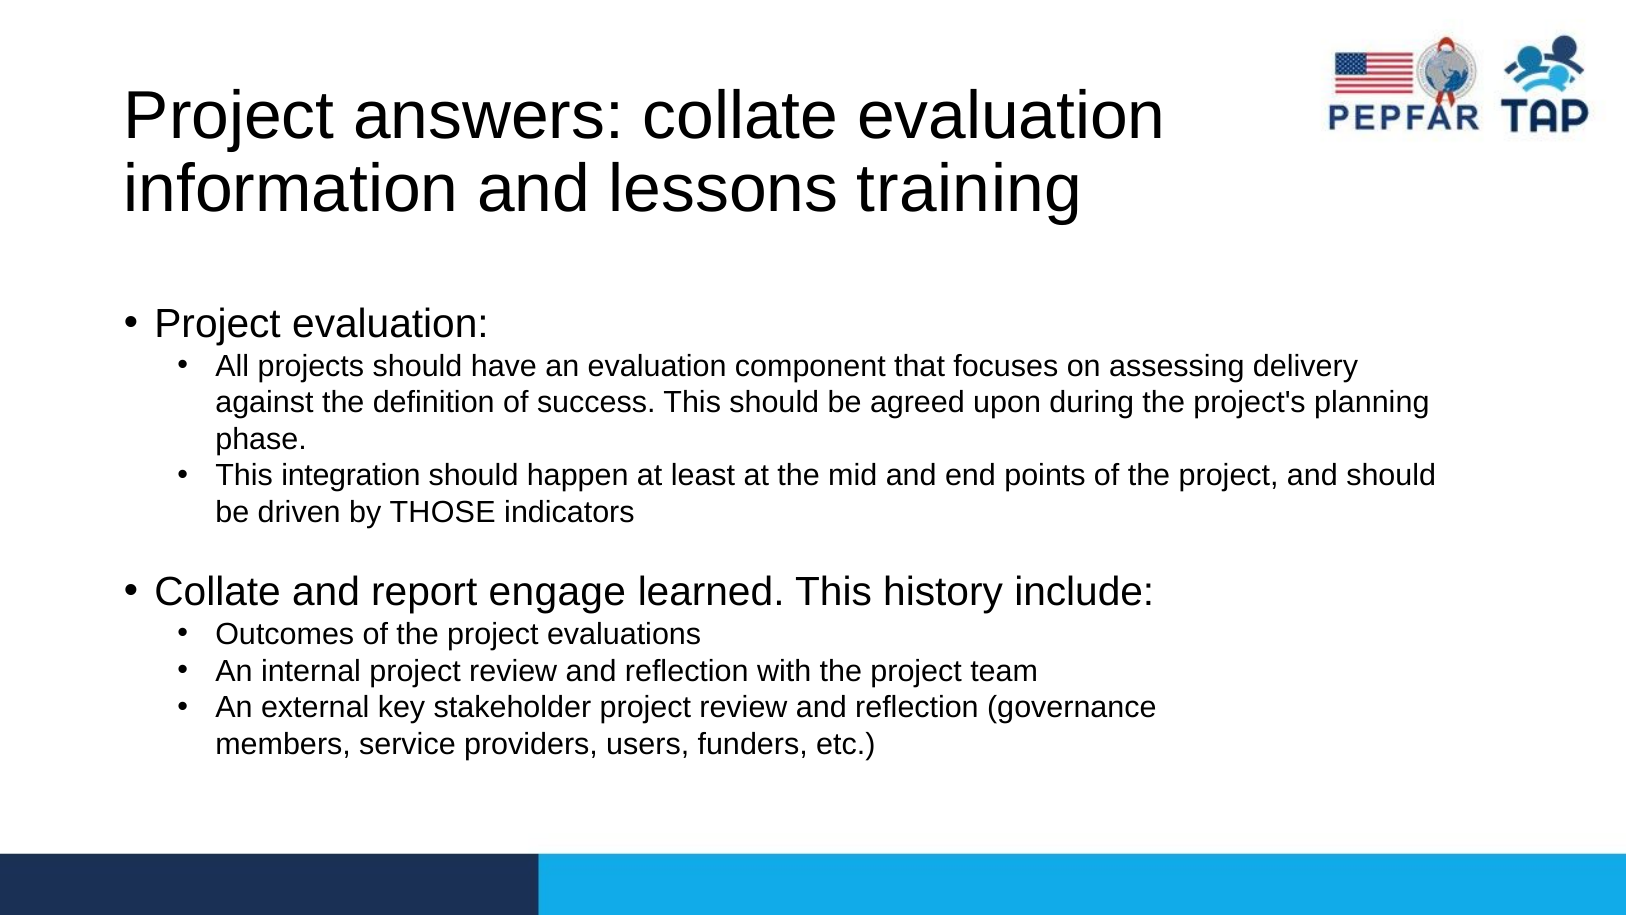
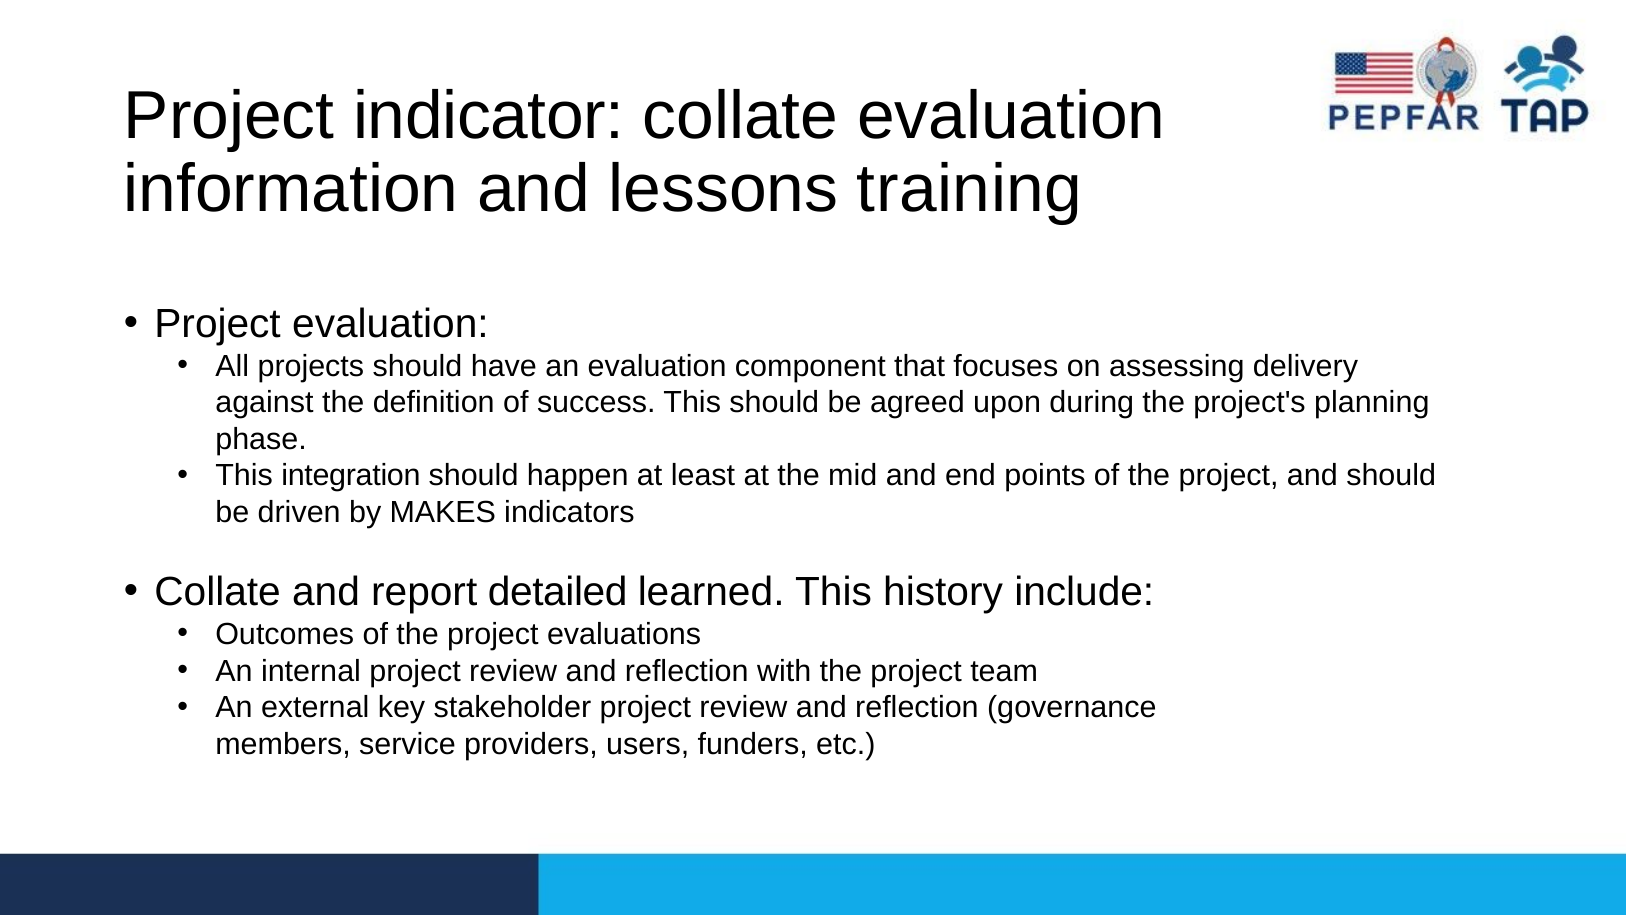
answers: answers -> indicator
THOSE: THOSE -> MAKES
engage: engage -> detailed
